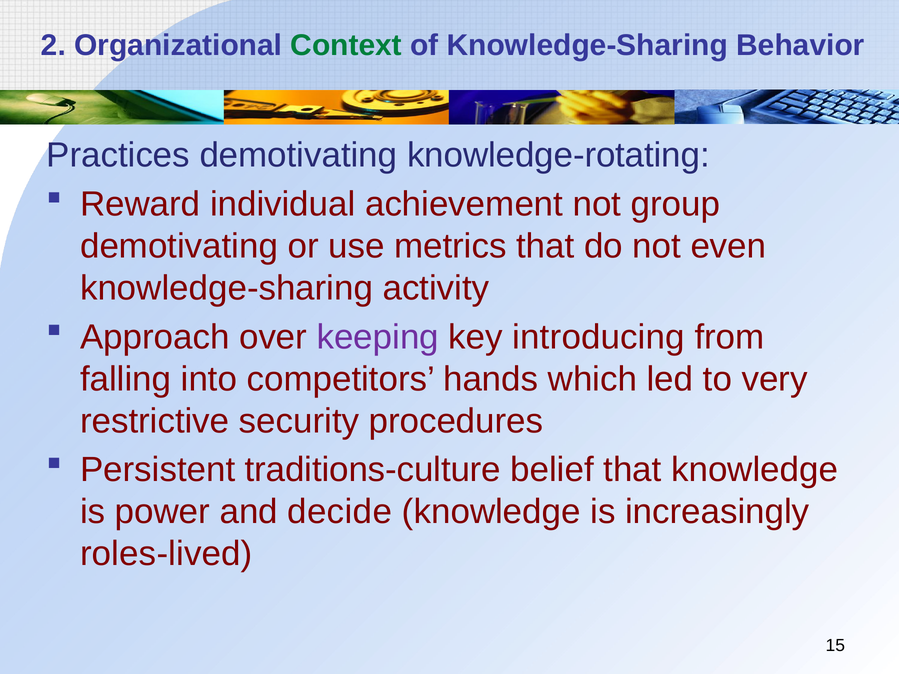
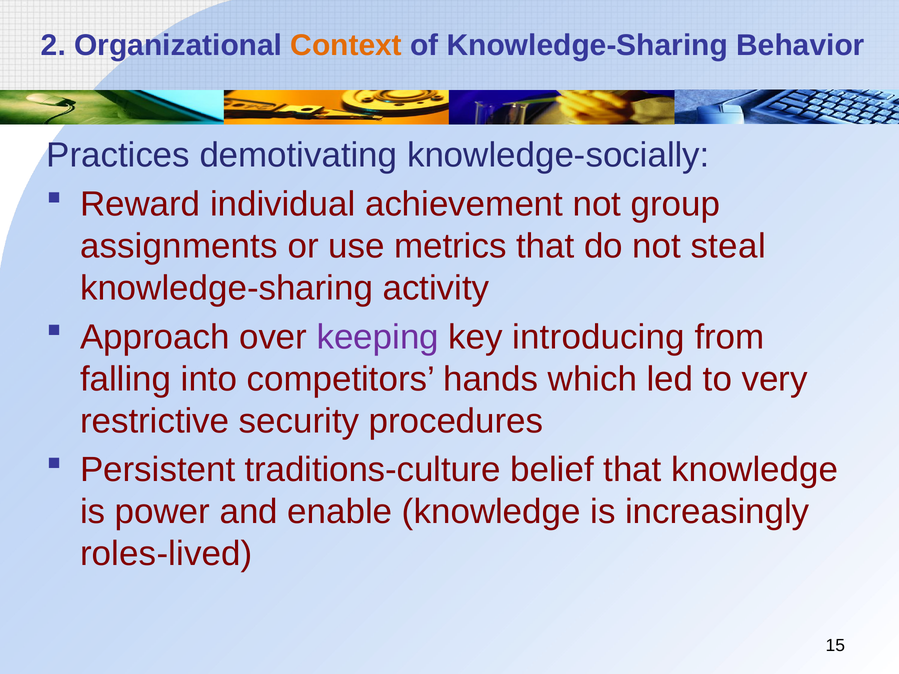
Context colour: green -> orange
knowledge-rotating: knowledge-rotating -> knowledge-socially
demotivating at (179, 246): demotivating -> assignments
even: even -> steal
decide: decide -> enable
